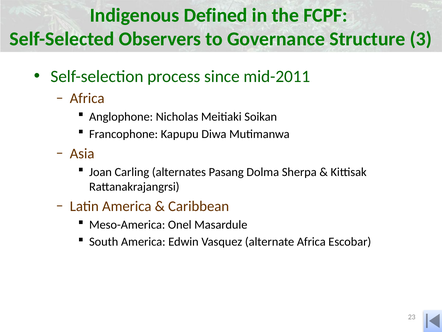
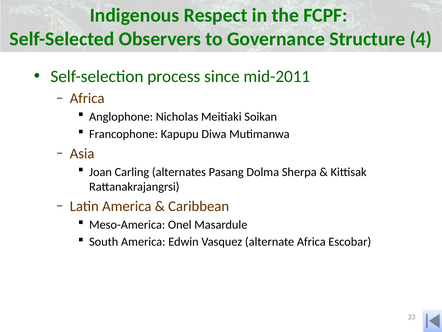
Defined: Defined -> Respect
3: 3 -> 4
